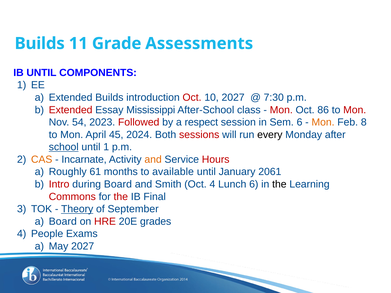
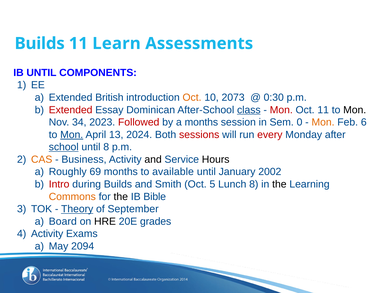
Grade: Grade -> Learn
Extended Builds: Builds -> British
Oct at (192, 98) colour: red -> orange
10 2027: 2027 -> 2073
7:30: 7:30 -> 0:30
Mississippi: Mississippi -> Dominican
class underline: none -> present
Oct 86: 86 -> 11
Mon at (355, 110) colour: red -> black
54: 54 -> 34
a respect: respect -> months
Sem 6: 6 -> 0
8: 8 -> 6
Mon at (72, 135) underline: none -> present
45: 45 -> 13
every colour: black -> red
until 1: 1 -> 8
Incarnate: Incarnate -> Business
and at (153, 160) colour: orange -> black
Hours colour: red -> black
61: 61 -> 69
2061: 2061 -> 2002
during Board: Board -> Builds
Oct 4: 4 -> 5
Lunch 6: 6 -> 8
Commons colour: red -> orange
the at (121, 197) colour: red -> black
Final: Final -> Bible
HRE colour: red -> black
4 People: People -> Activity
May 2027: 2027 -> 2094
